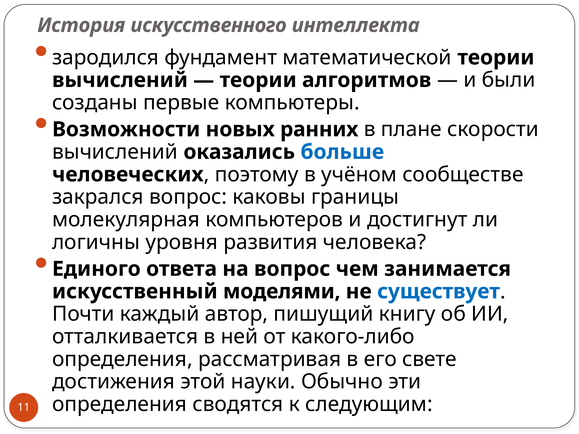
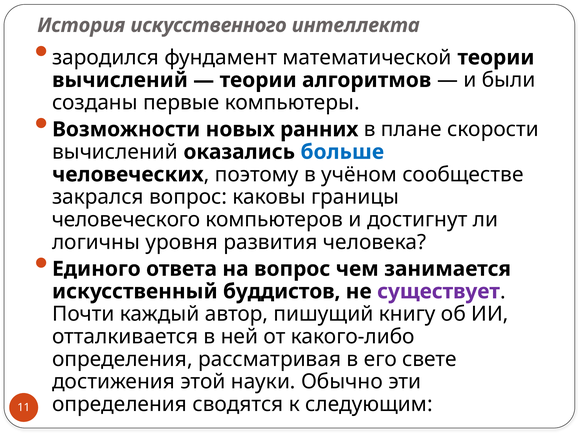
молекулярная: молекулярная -> человеческого
моделями: моделями -> буддистов
существует colour: blue -> purple
